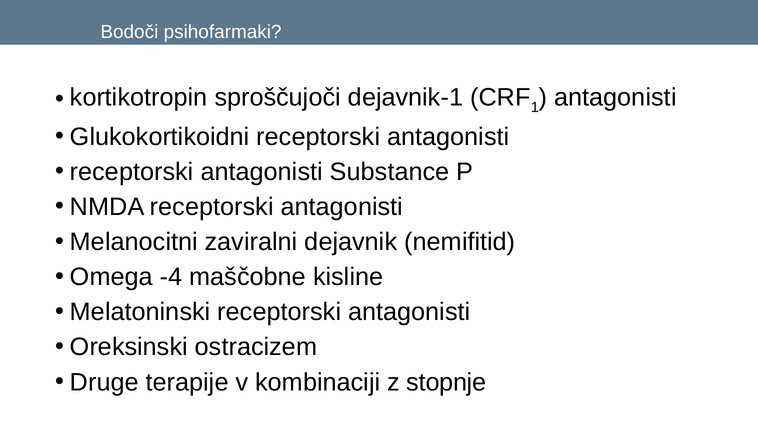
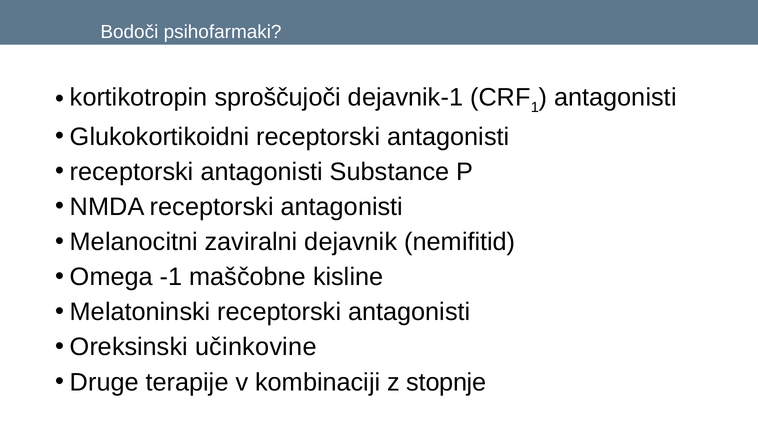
-4: -4 -> -1
ostracizem: ostracizem -> učinkovine
